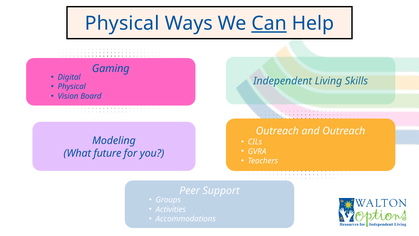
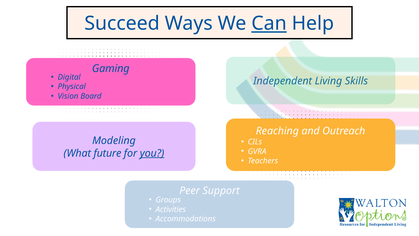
Physical at (122, 24): Physical -> Succeed
Outreach at (277, 131): Outreach -> Reaching
you underline: none -> present
